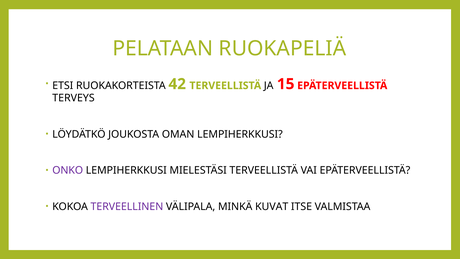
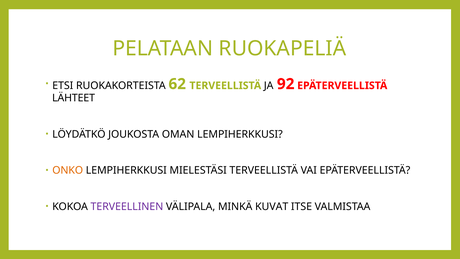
42: 42 -> 62
15: 15 -> 92
TERVEYS: TERVEYS -> LÄHTEET
ONKO colour: purple -> orange
